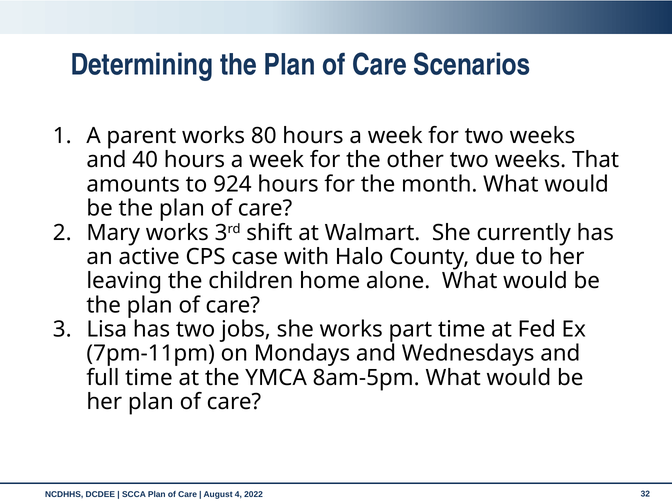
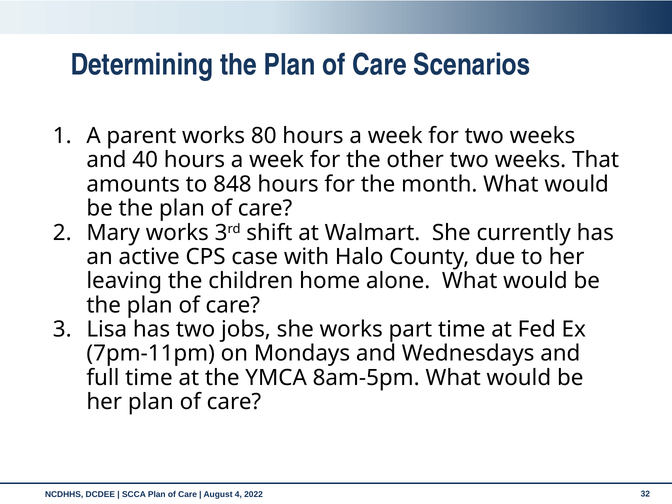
924: 924 -> 848
